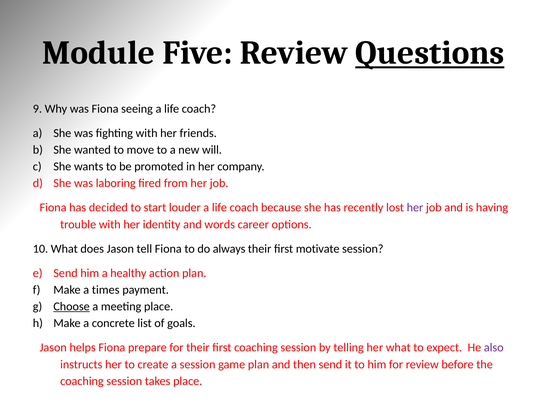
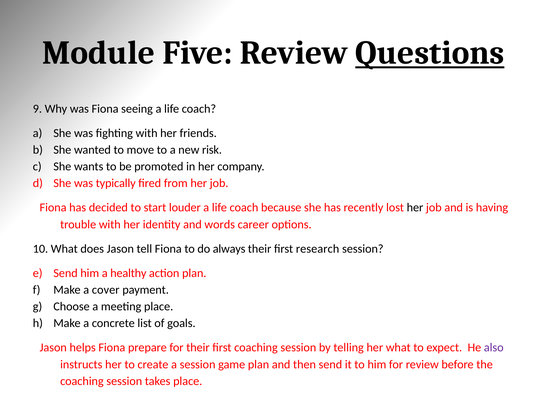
will: will -> risk
laboring: laboring -> typically
her at (415, 208) colour: purple -> black
motivate: motivate -> research
times: times -> cover
Choose underline: present -> none
